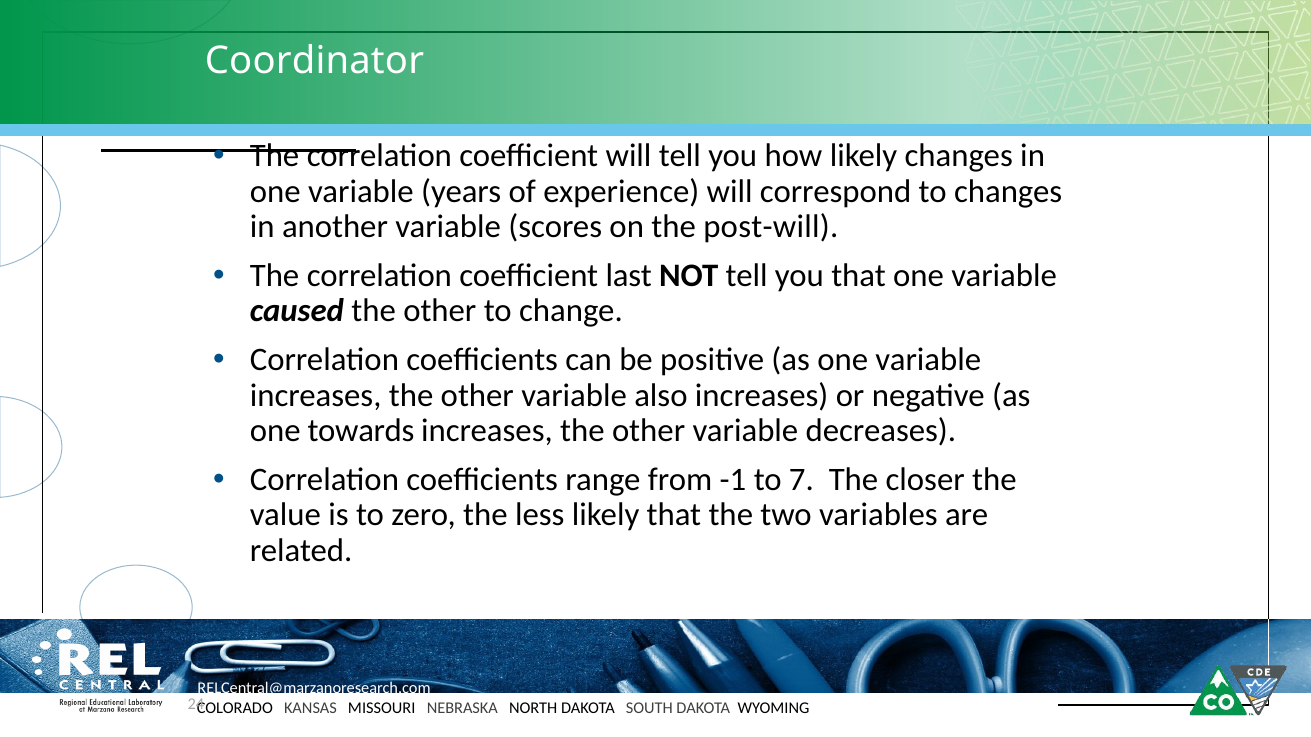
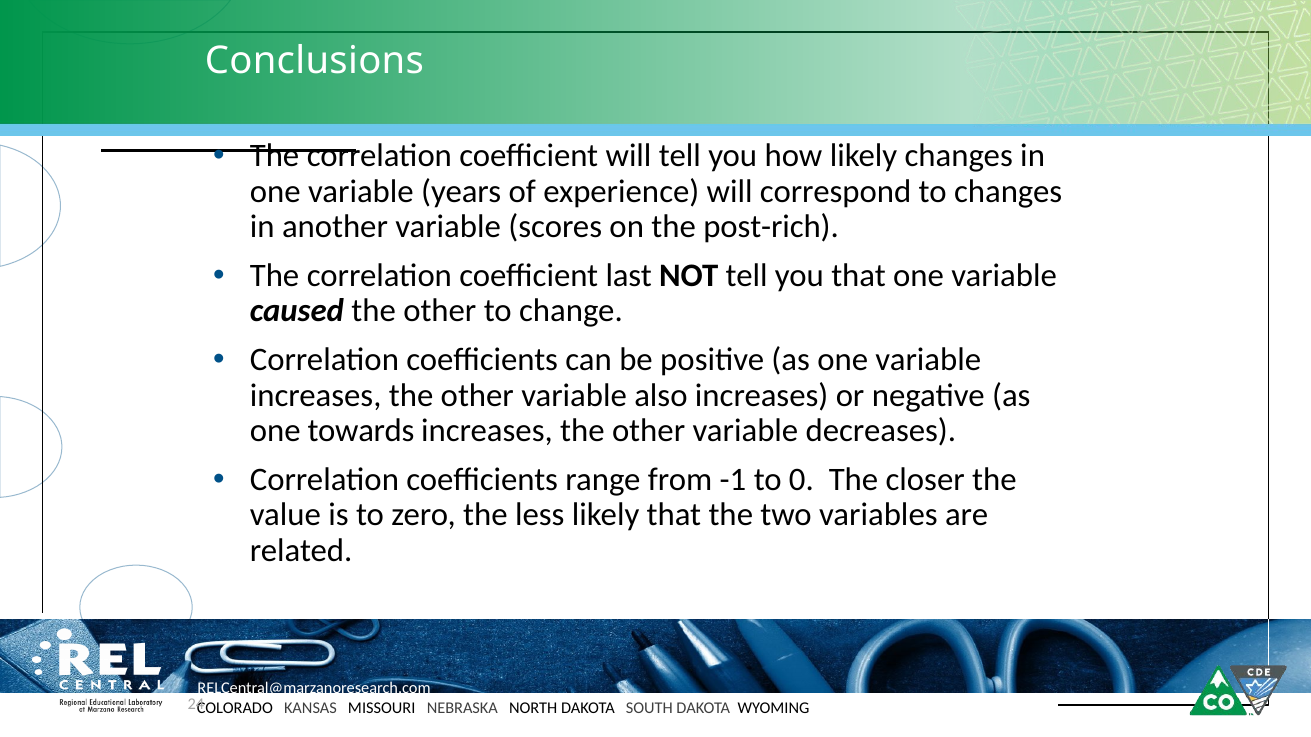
Coordinator: Coordinator -> Conclusions
post-will: post-will -> post-rich
7: 7 -> 0
